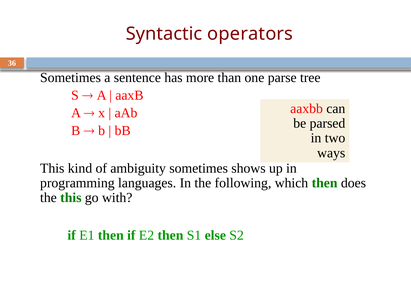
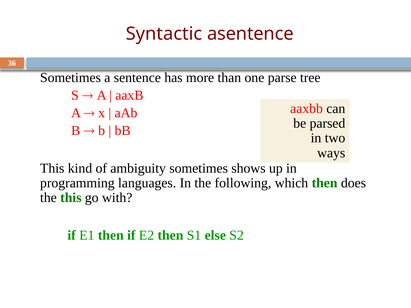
operators: operators -> asentence
